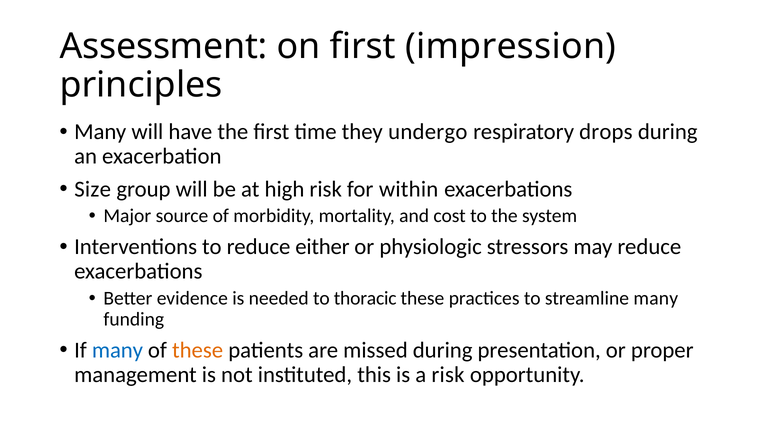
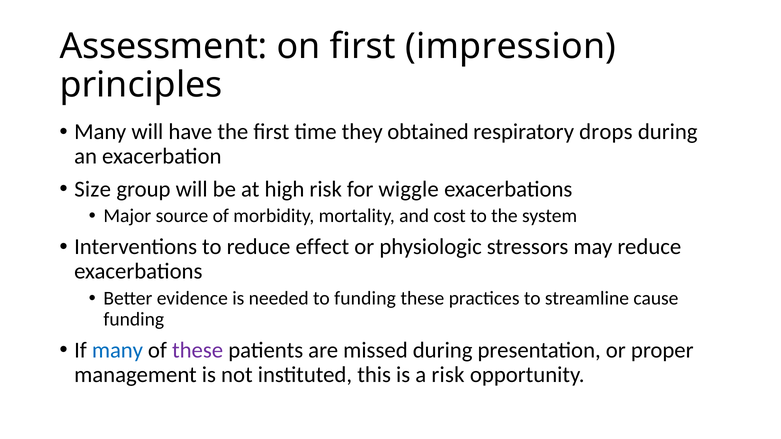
undergo: undergo -> obtained
within: within -> wiggle
either: either -> effect
to thoracic: thoracic -> funding
streamline many: many -> cause
these at (198, 351) colour: orange -> purple
